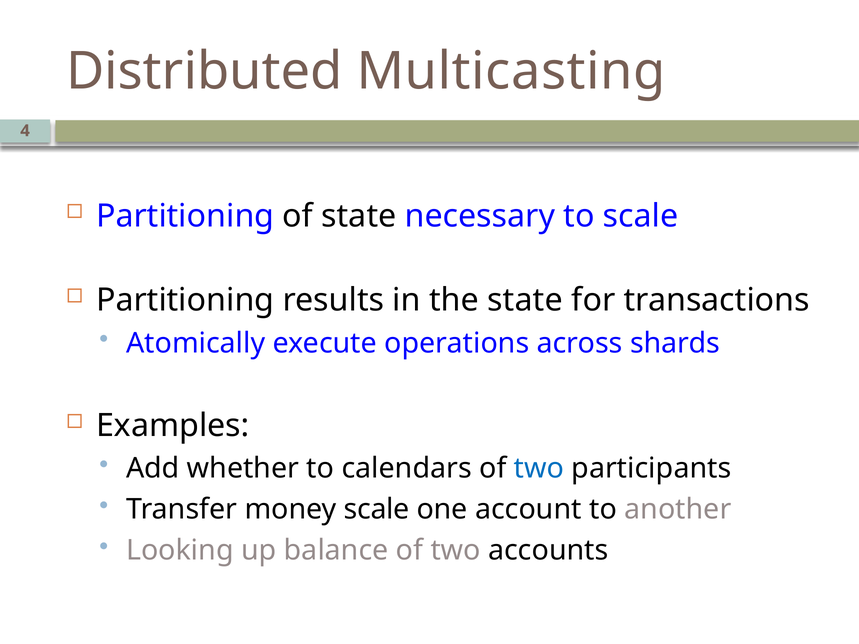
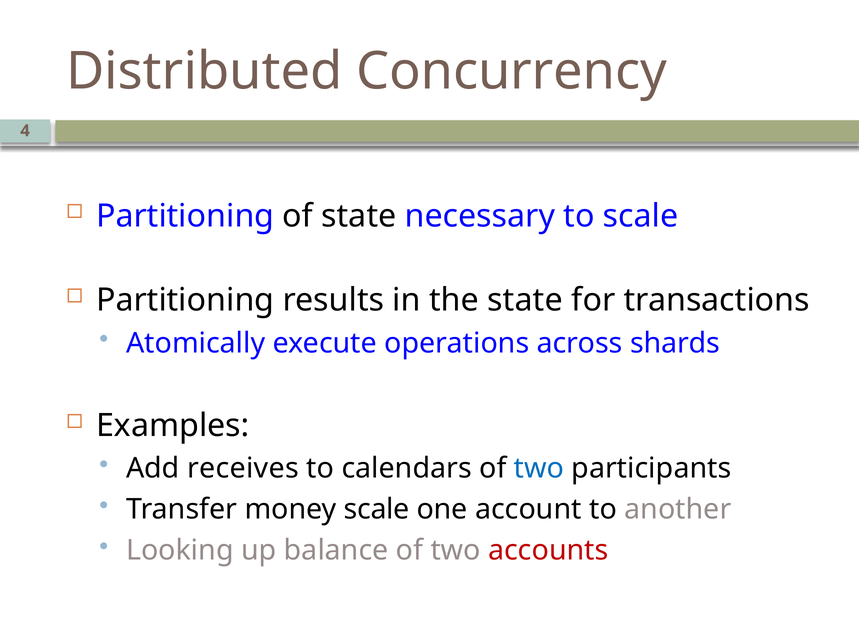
Multicasting: Multicasting -> Concurrency
whether: whether -> receives
accounts colour: black -> red
